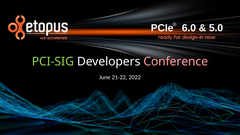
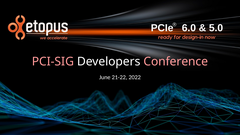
PCI-SIG colour: light green -> pink
